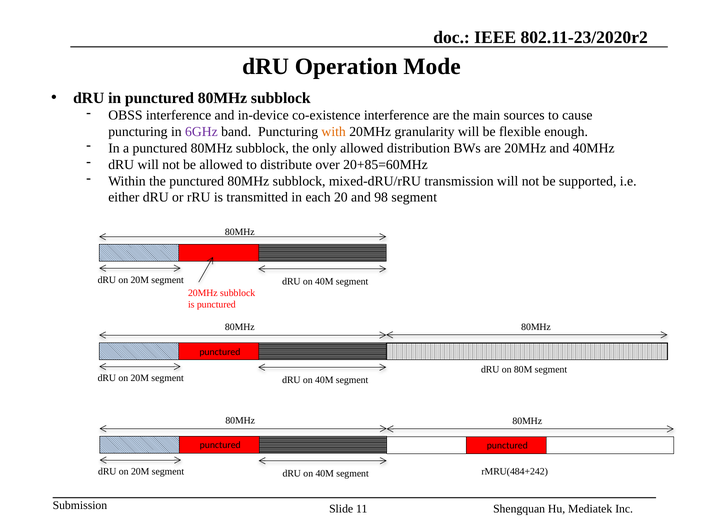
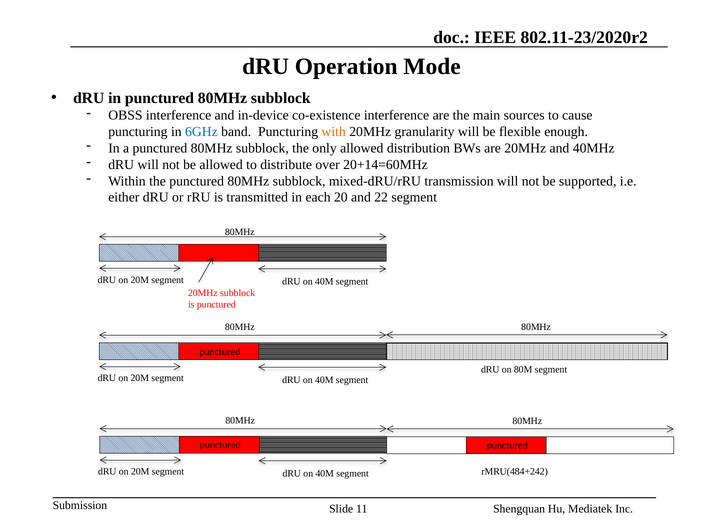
6GHz colour: purple -> blue
20+85=60MHz: 20+85=60MHz -> 20+14=60MHz
98: 98 -> 22
